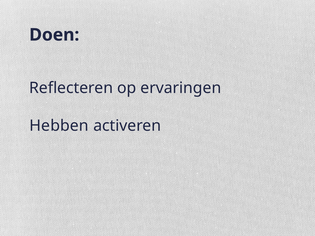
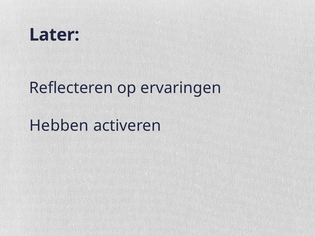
Doen: Doen -> Later
